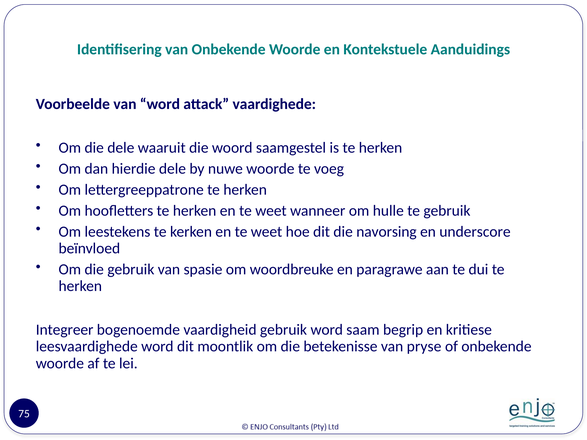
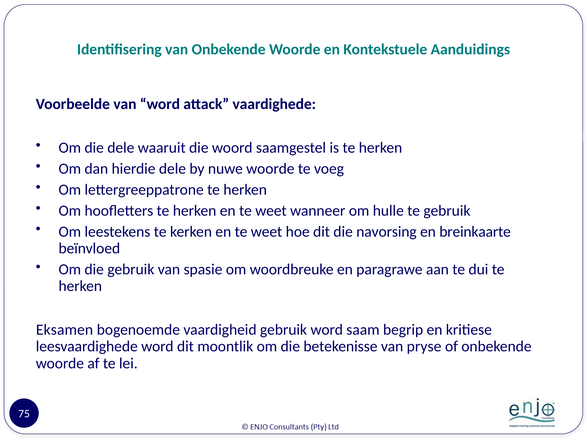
underscore: underscore -> breinkaarte
Integreer: Integreer -> Eksamen
